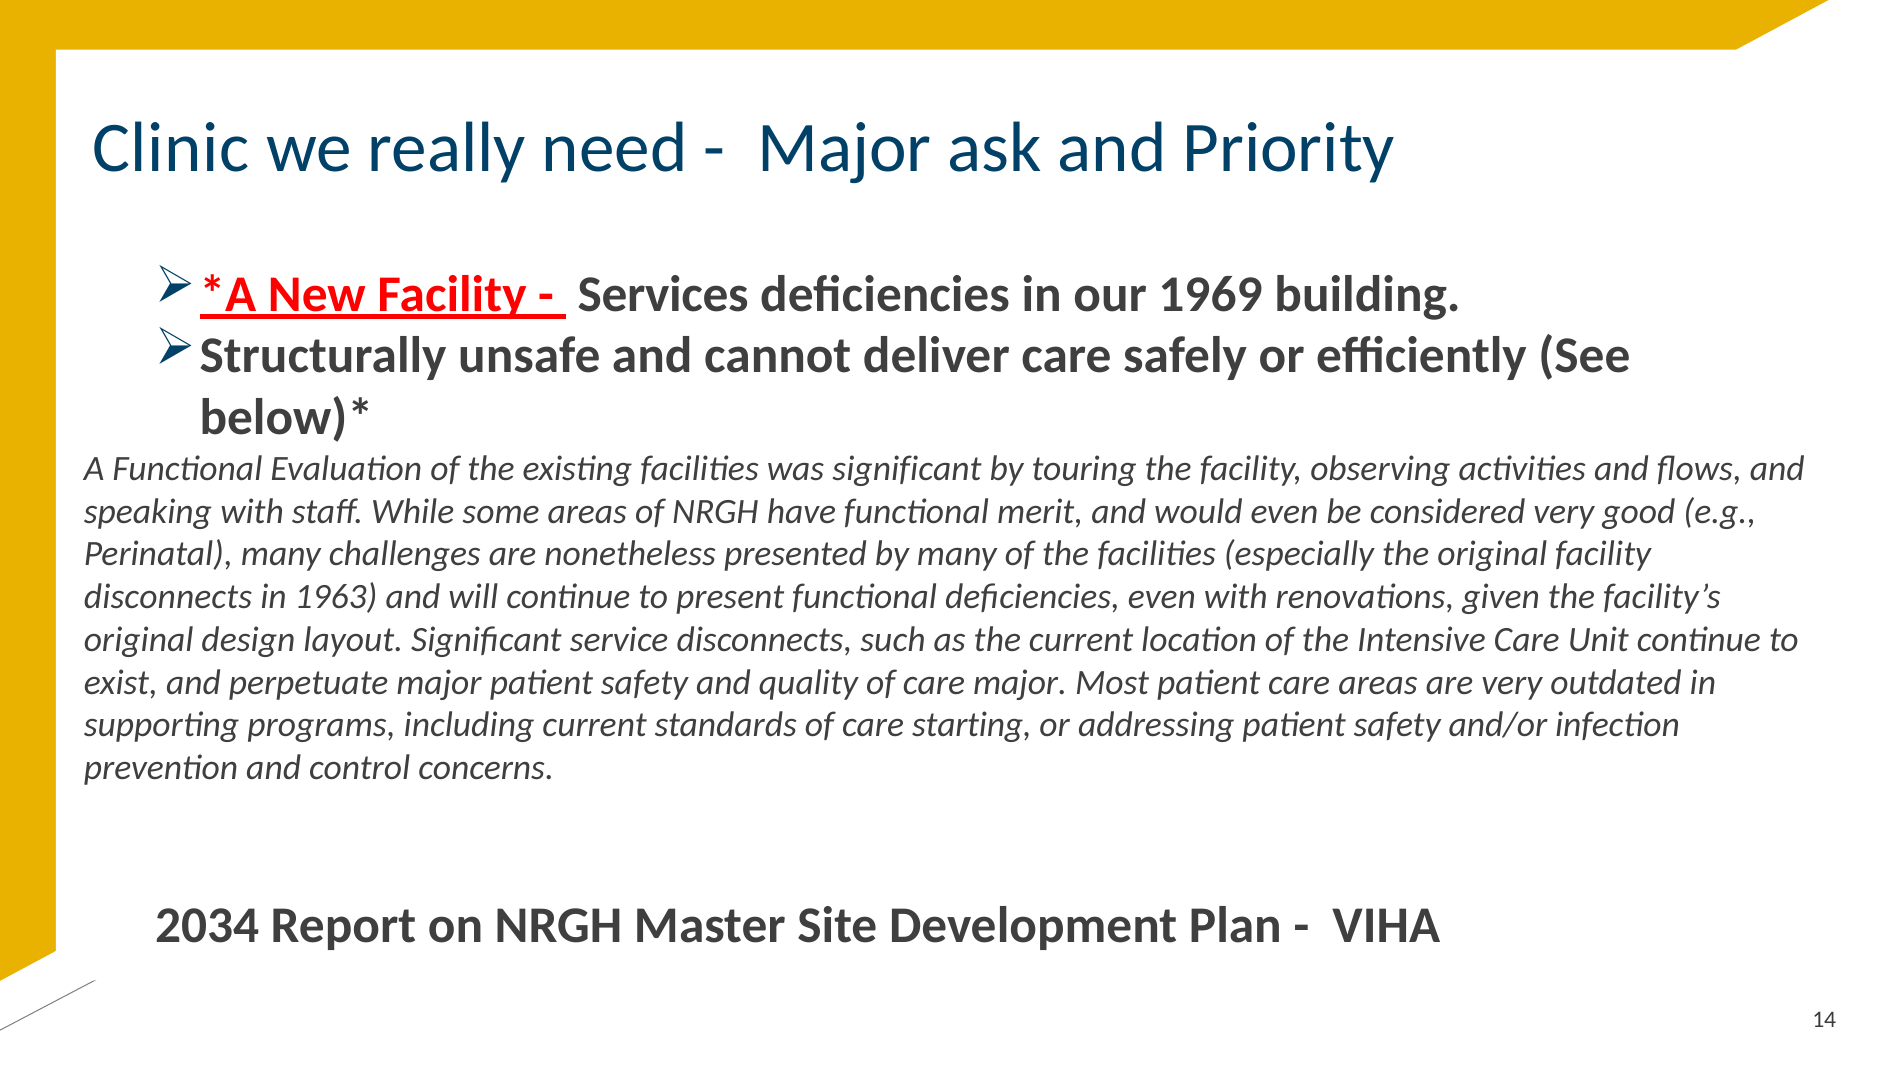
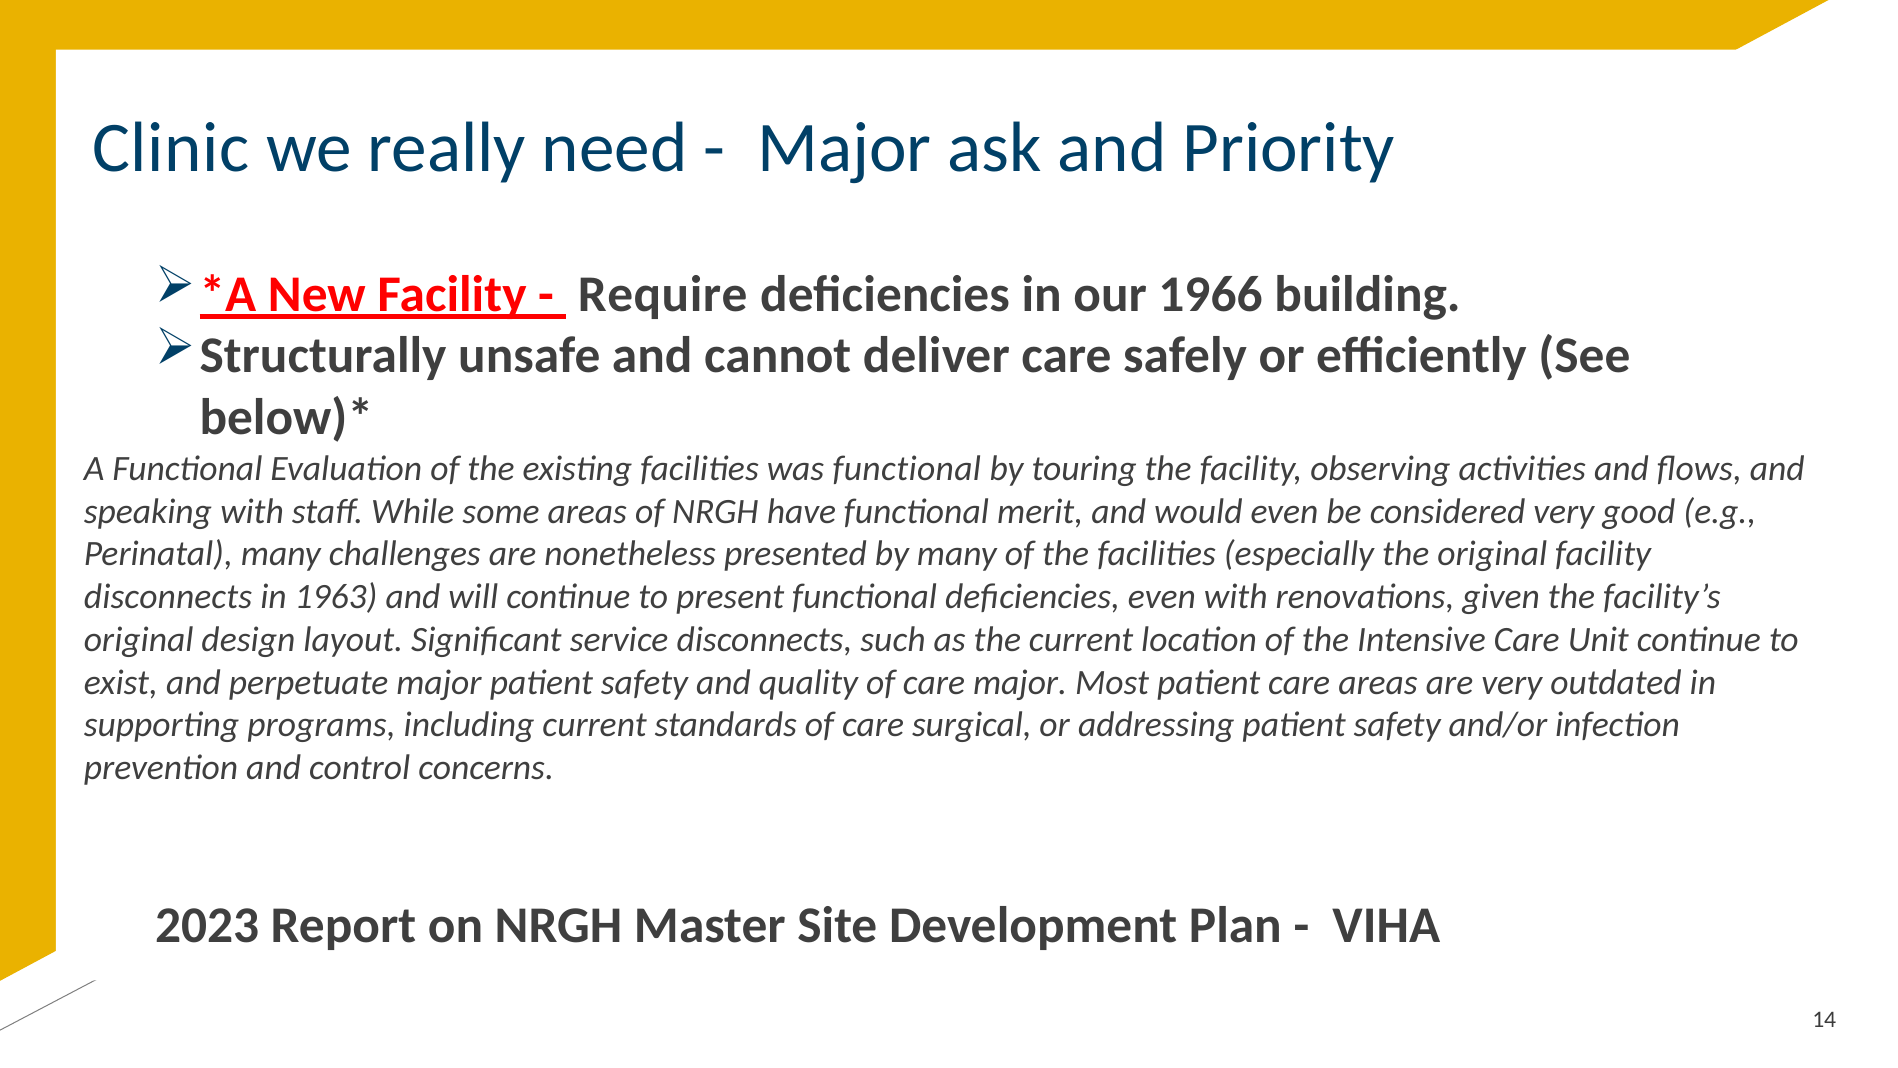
Services: Services -> Require
1969: 1969 -> 1966
was significant: significant -> functional
starting: starting -> surgical
2034: 2034 -> 2023
